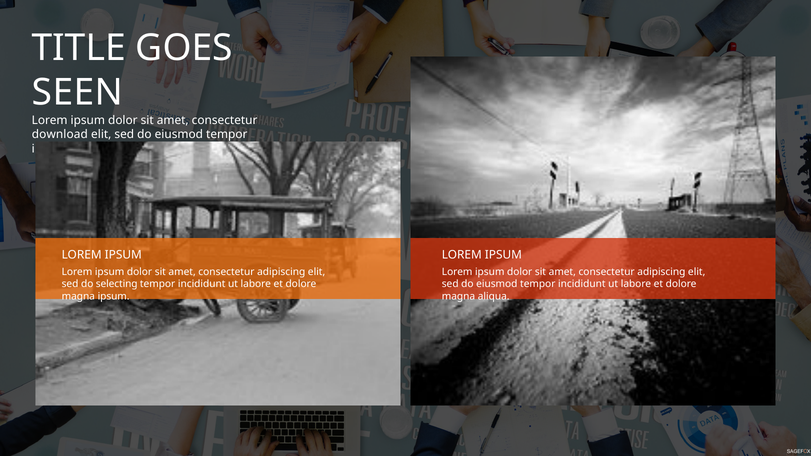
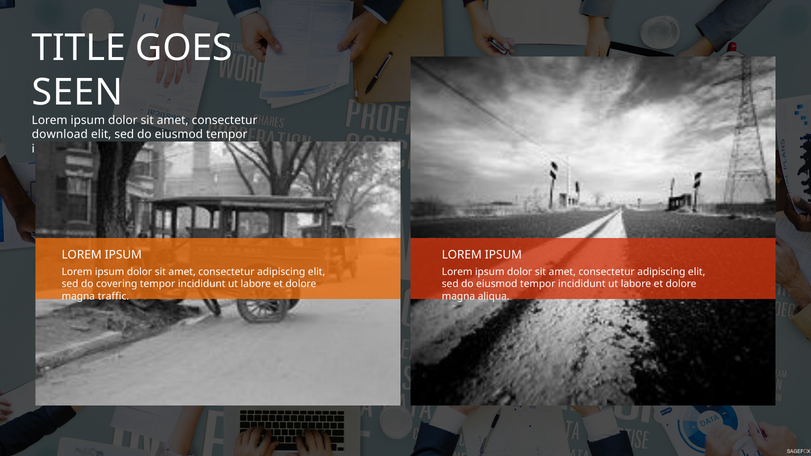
selecting: selecting -> covering
magna ipsum: ipsum -> traffic
